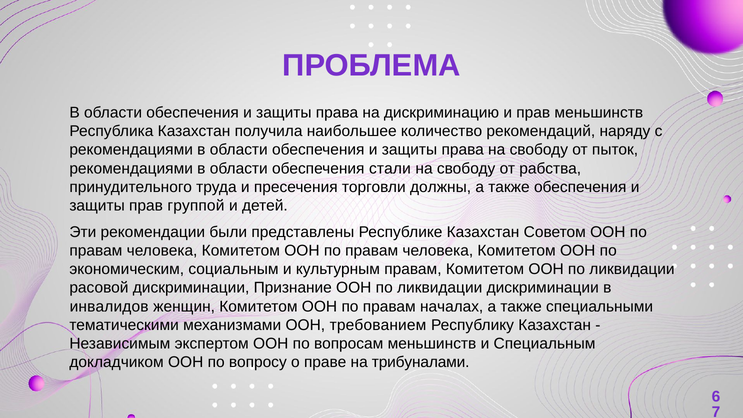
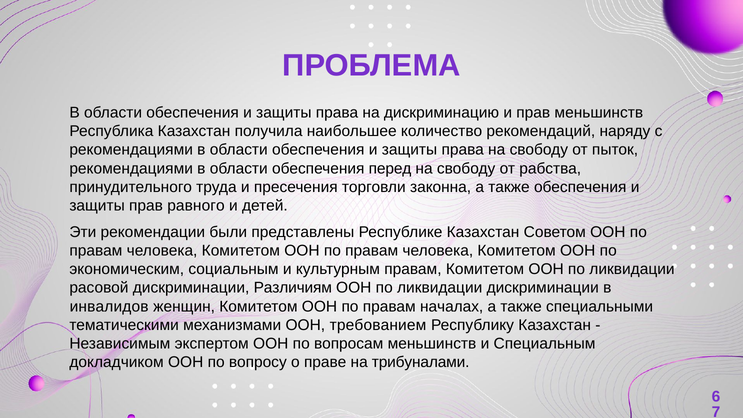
стали: стали -> перед
должны: должны -> законна
группой: группой -> равного
Признание: Признание -> Различиям
